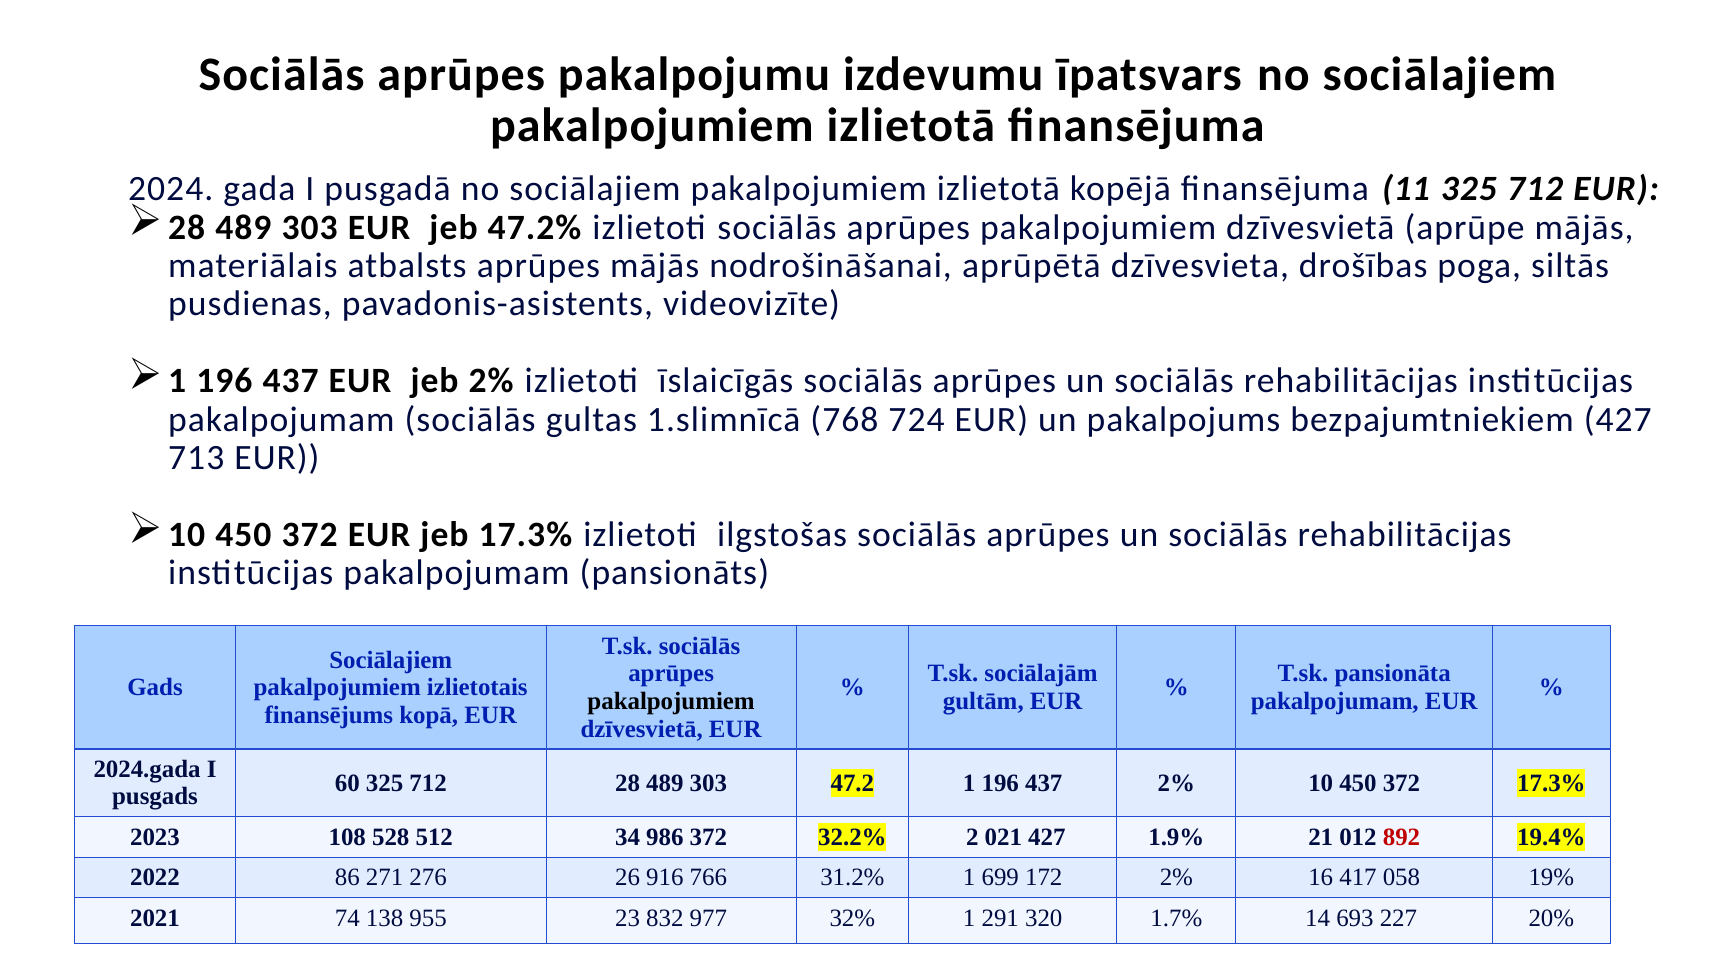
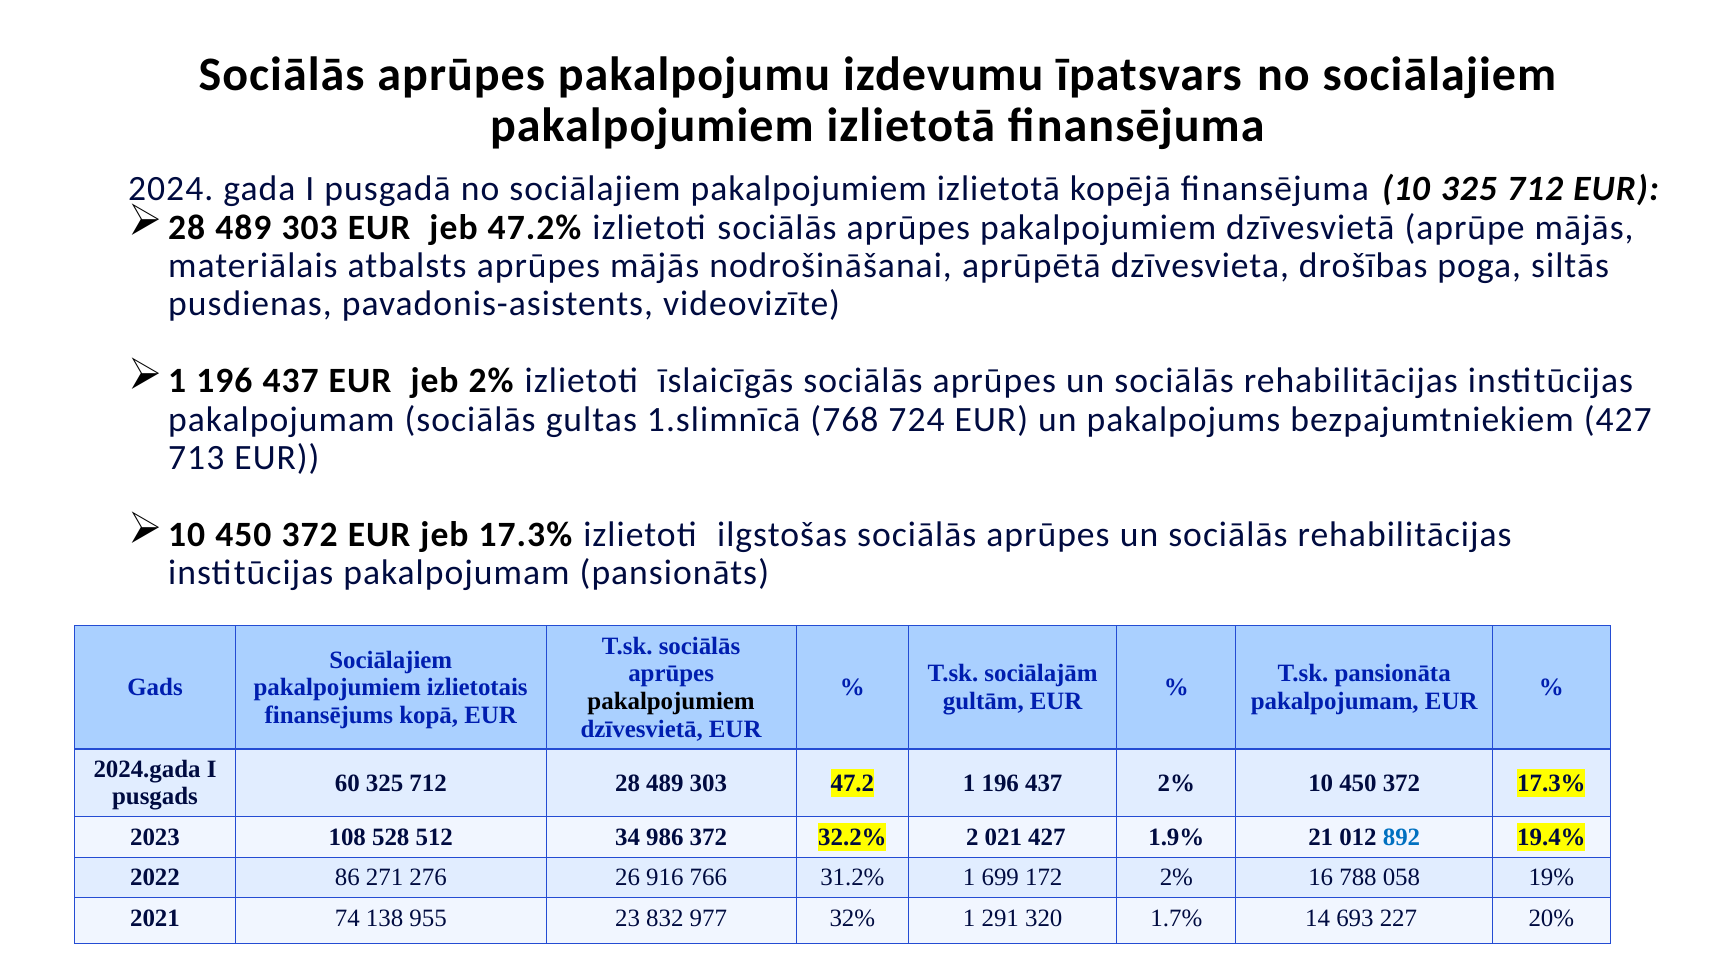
finansējuma 11: 11 -> 10
892 colour: red -> blue
417: 417 -> 788
